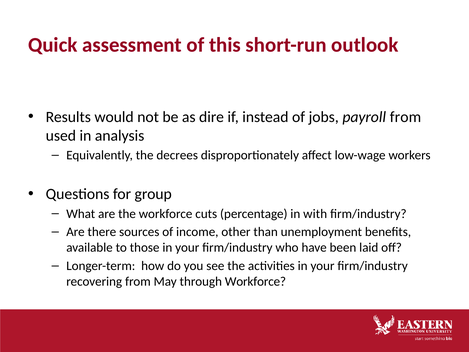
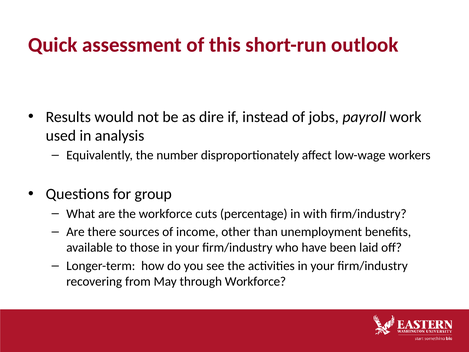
payroll from: from -> work
decrees: decrees -> number
